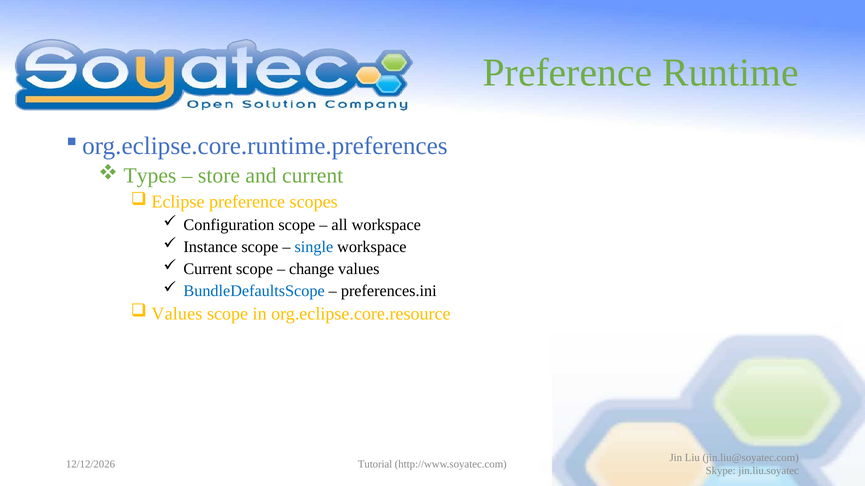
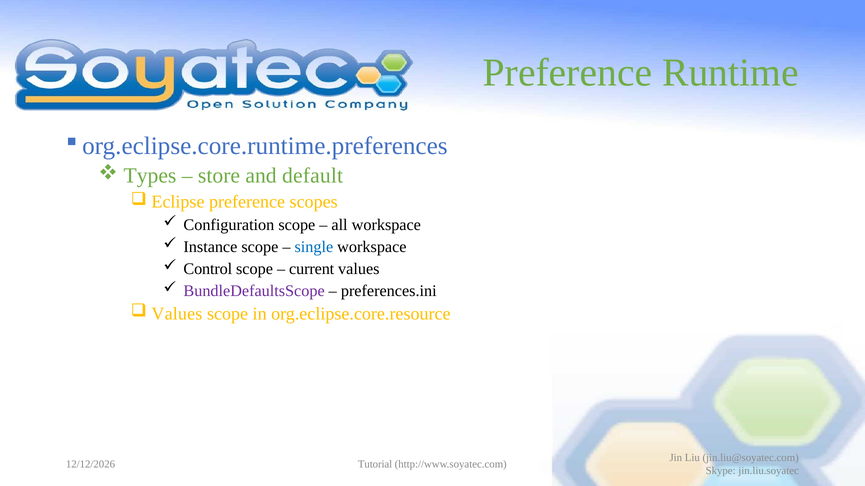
and current: current -> default
Current at (208, 269): Current -> Control
change: change -> current
BundleDefaultsScope colour: blue -> purple
